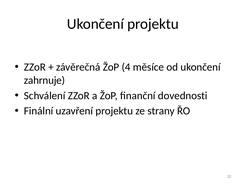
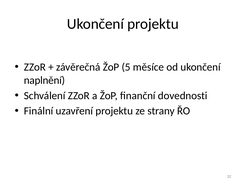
4: 4 -> 5
zahrnuje: zahrnuje -> naplnění
